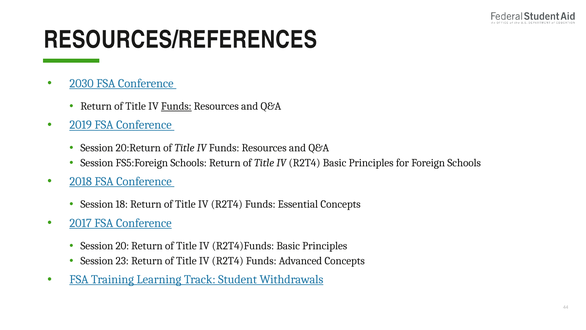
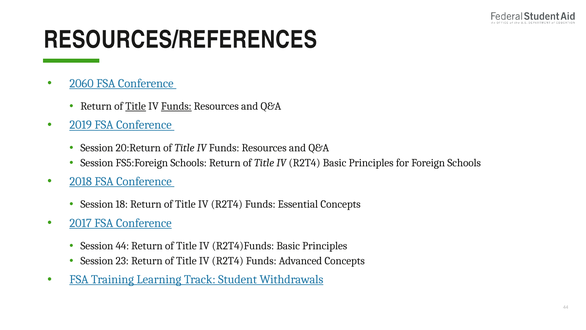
2030: 2030 -> 2060
Title at (136, 106) underline: none -> present
Session 20: 20 -> 44
